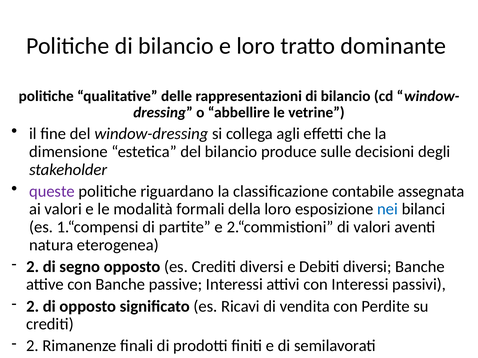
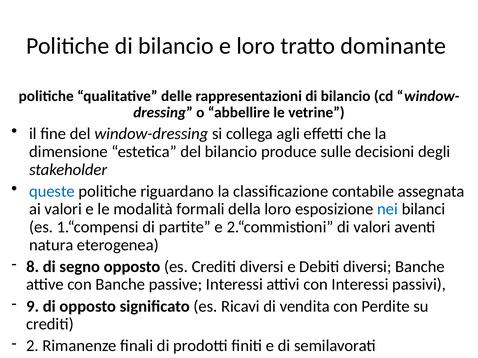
queste colour: purple -> blue
2 at (33, 267): 2 -> 8
2 at (33, 307): 2 -> 9
